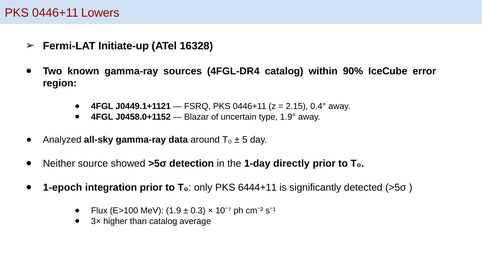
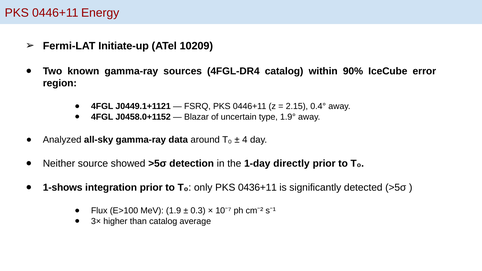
Lowers: Lowers -> Energy
16328: 16328 -> 10209
5: 5 -> 4
1-epoch: 1-epoch -> 1-shows
6444+11: 6444+11 -> 0436+11
